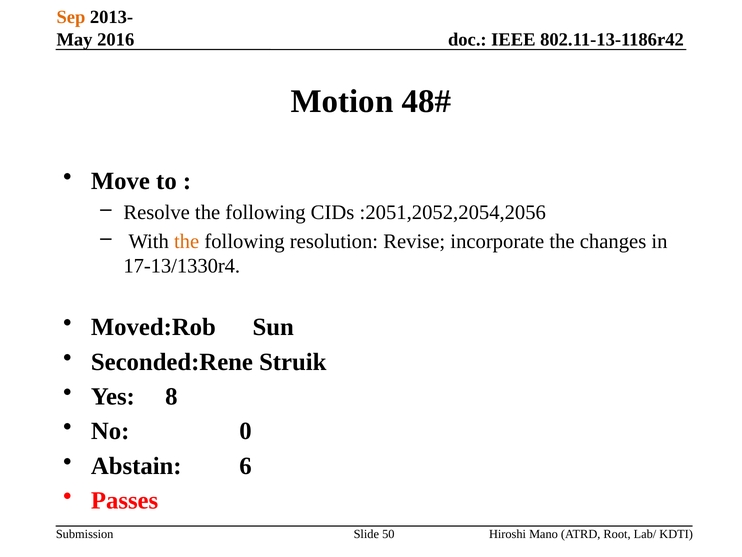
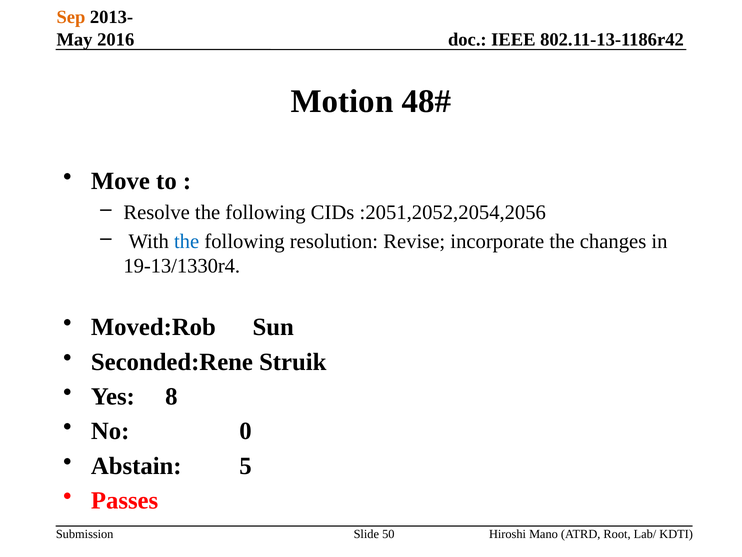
the at (187, 241) colour: orange -> blue
17-13/1330r4: 17-13/1330r4 -> 19-13/1330r4
6: 6 -> 5
